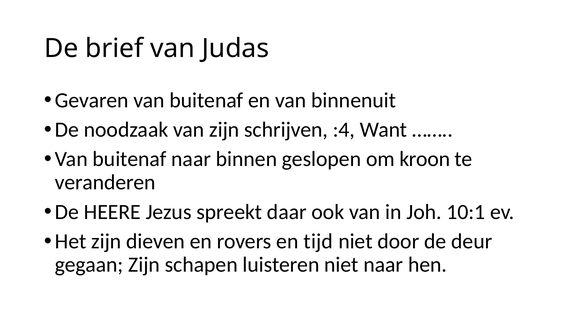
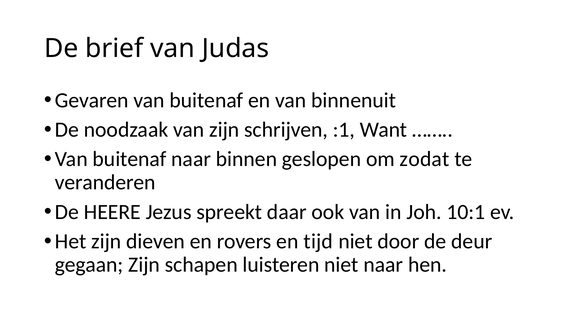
:4: :4 -> :1
kroon: kroon -> zodat
